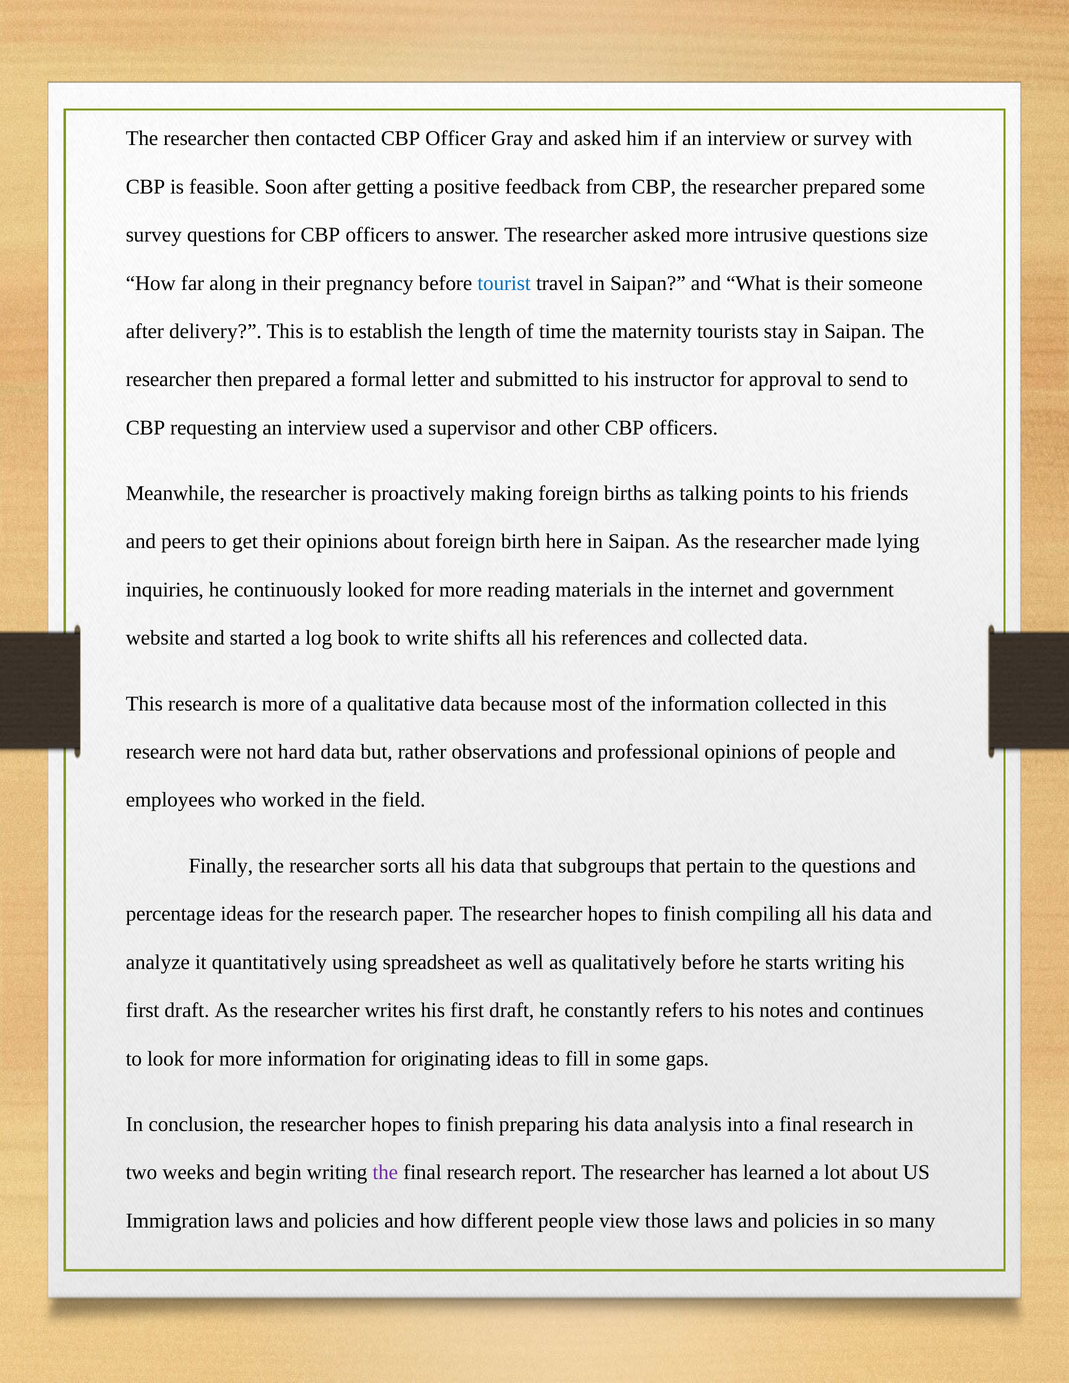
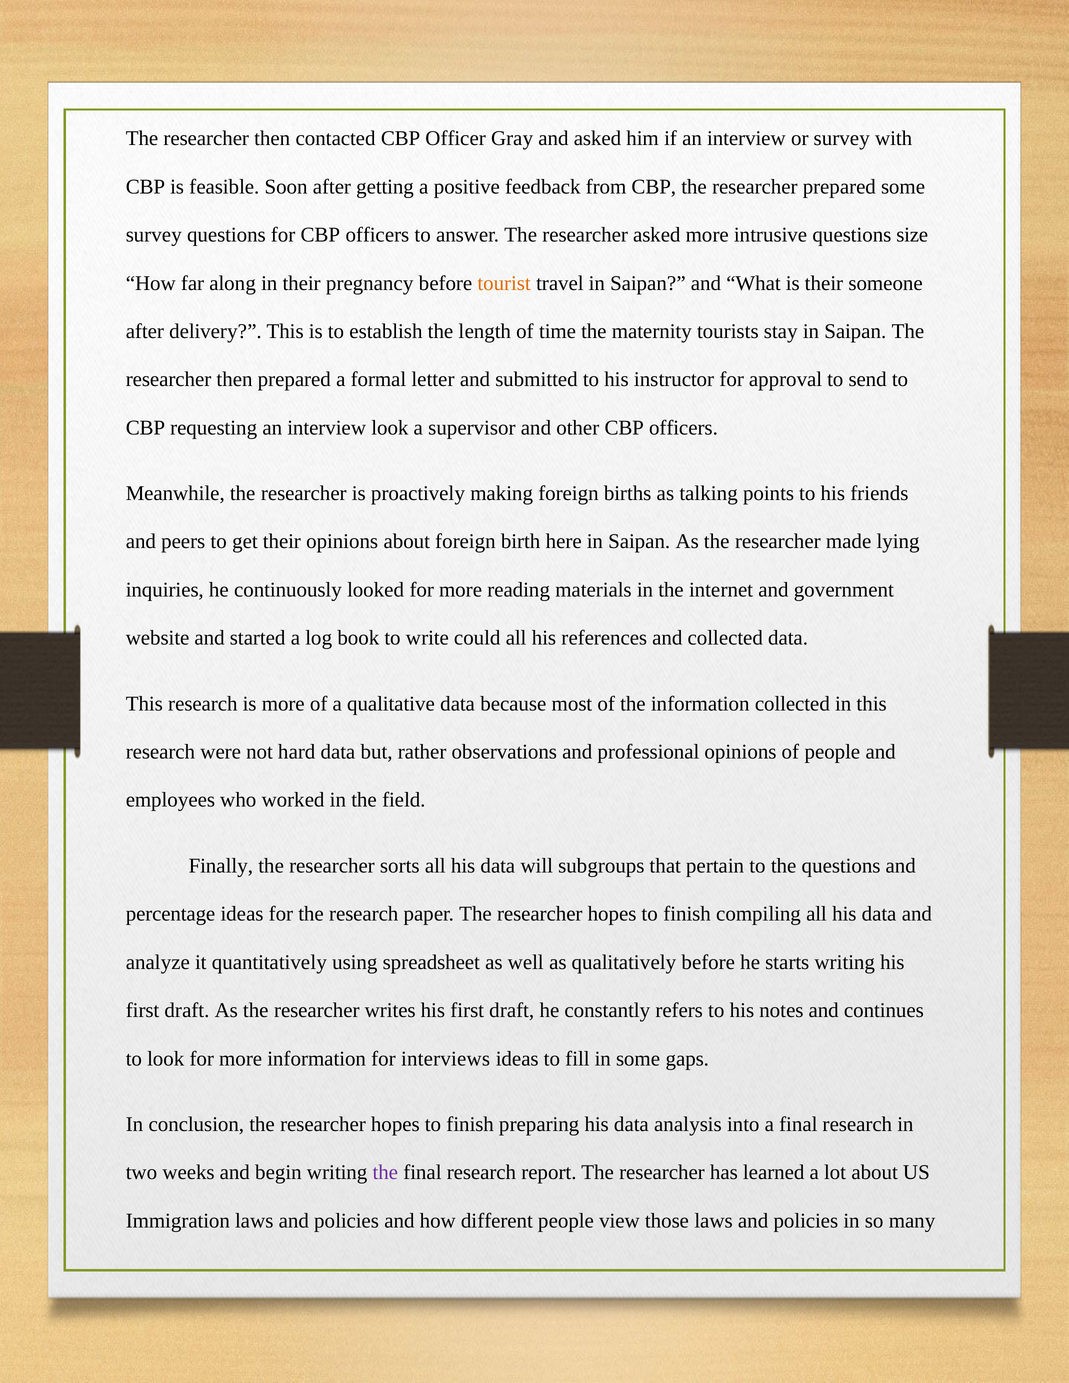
tourist colour: blue -> orange
interview used: used -> look
shifts: shifts -> could
data that: that -> will
originating: originating -> interviews
